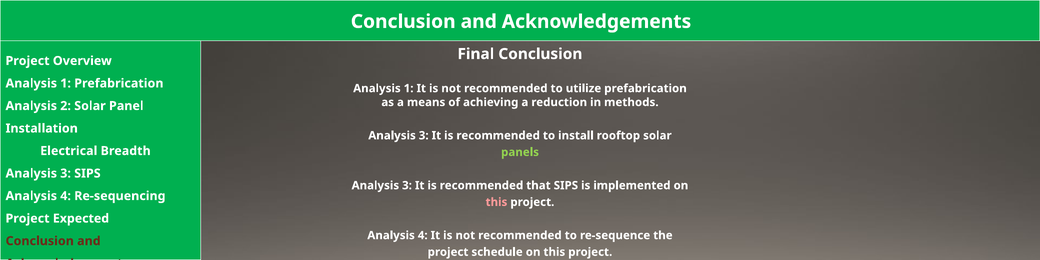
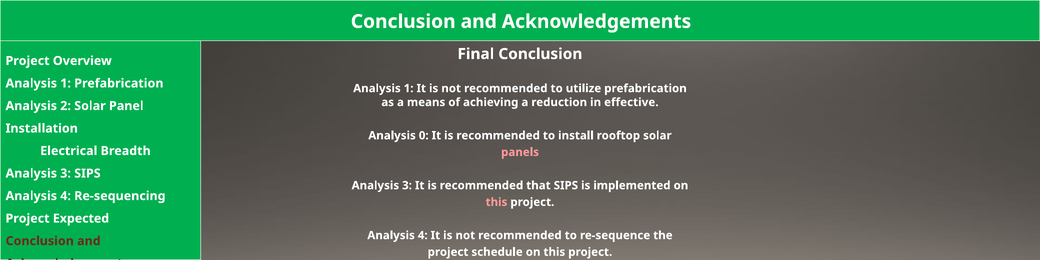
methods: methods -> effective
3 at (424, 136): 3 -> 0
panels colour: light green -> pink
